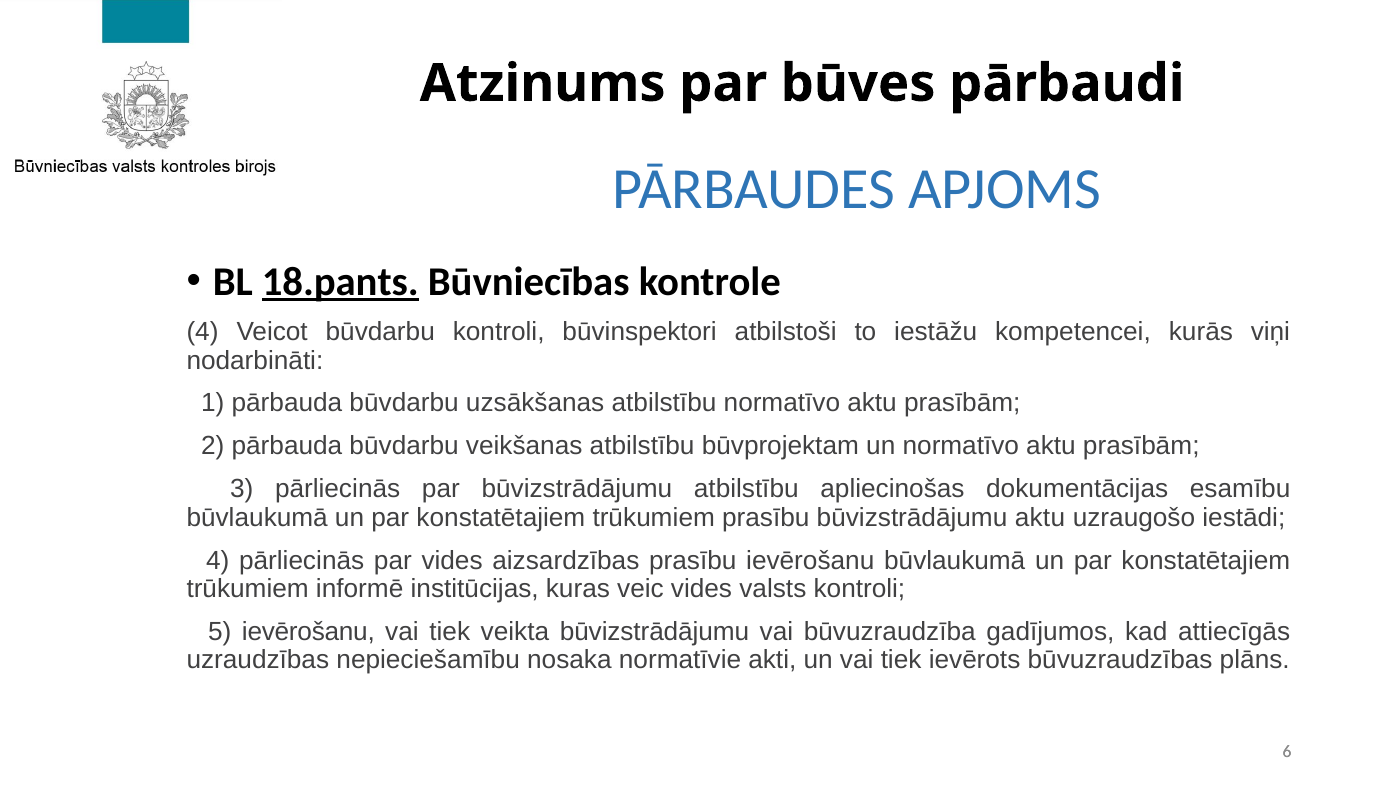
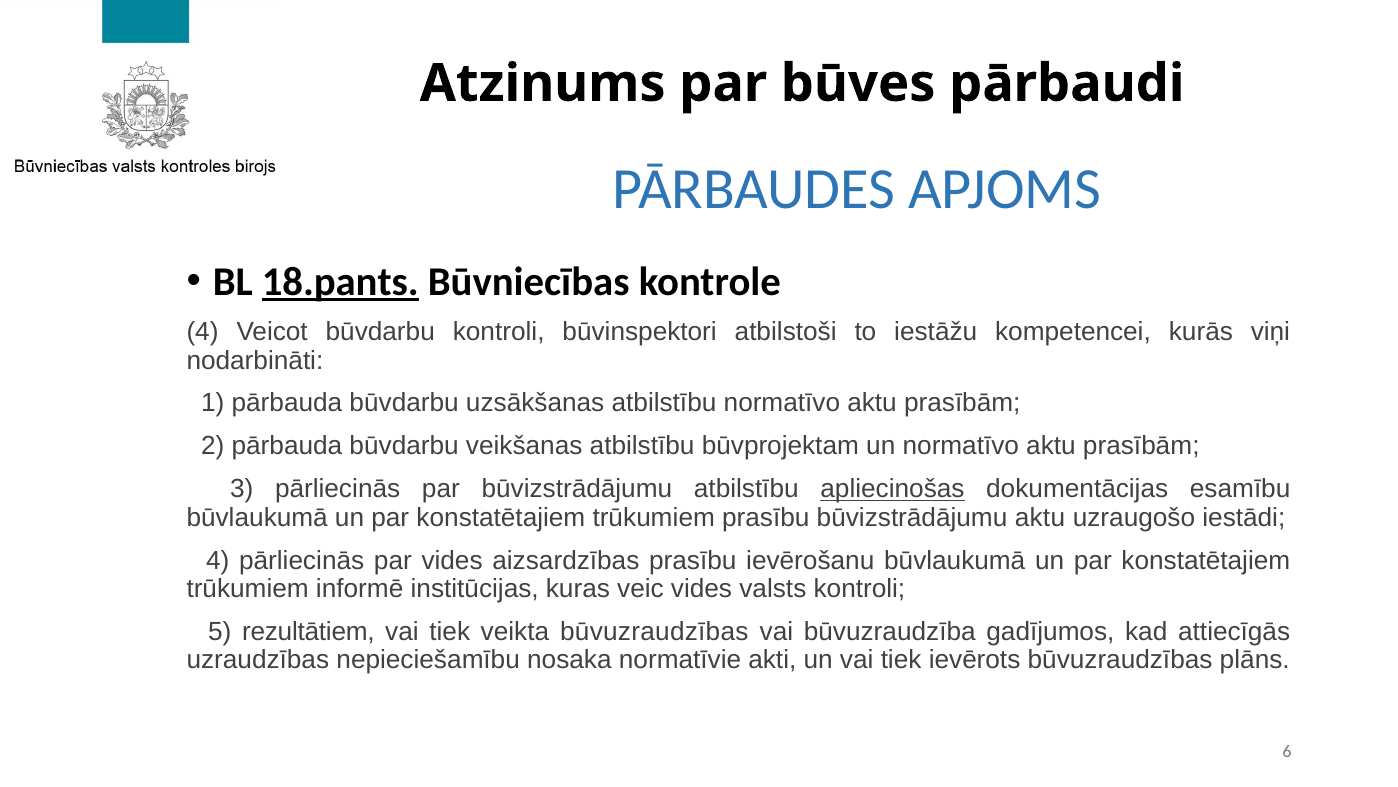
apliecinošas underline: none -> present
5 ievērošanu: ievērošanu -> rezultātiem
veikta būvizstrādājumu: būvizstrādājumu -> būvuzraudzības
